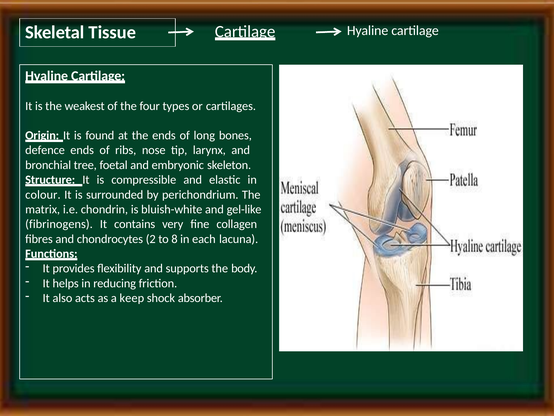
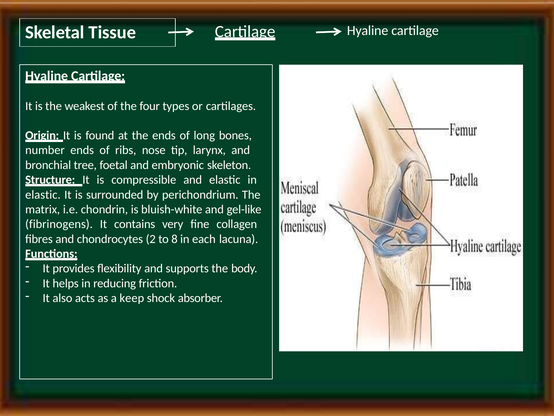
defence: defence -> number
colour at (43, 194): colour -> elastic
